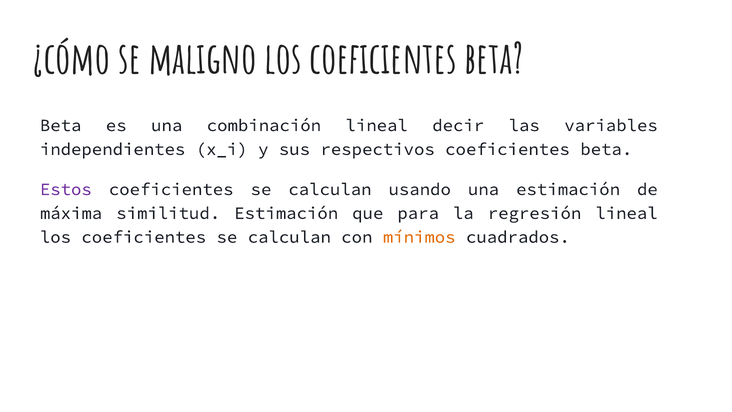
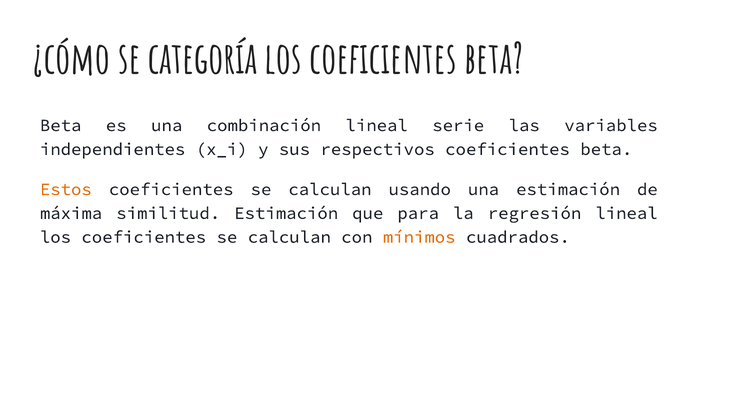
maligno: maligno -> categoría
decir: decir -> serie
Estos colour: purple -> orange
